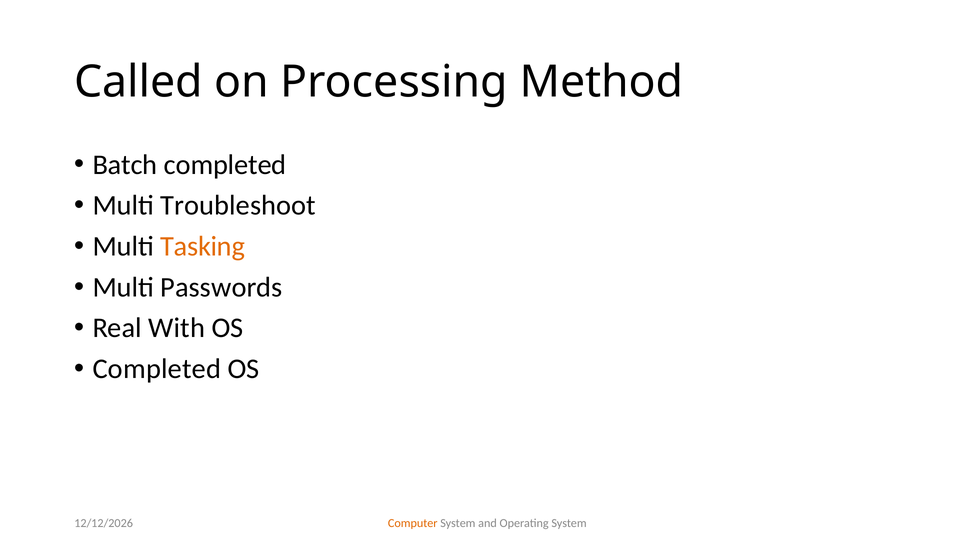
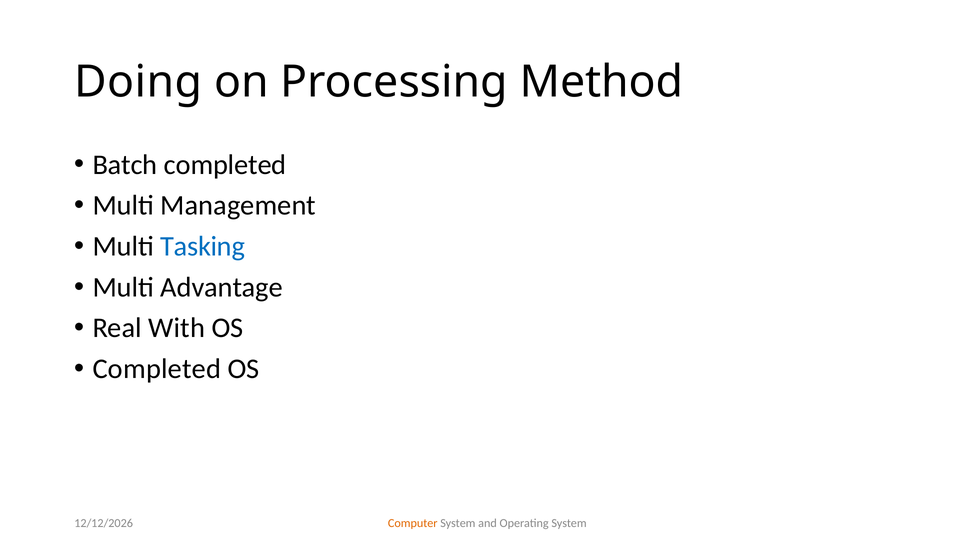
Called: Called -> Doing
Troubleshoot: Troubleshoot -> Management
Tasking colour: orange -> blue
Passwords: Passwords -> Advantage
